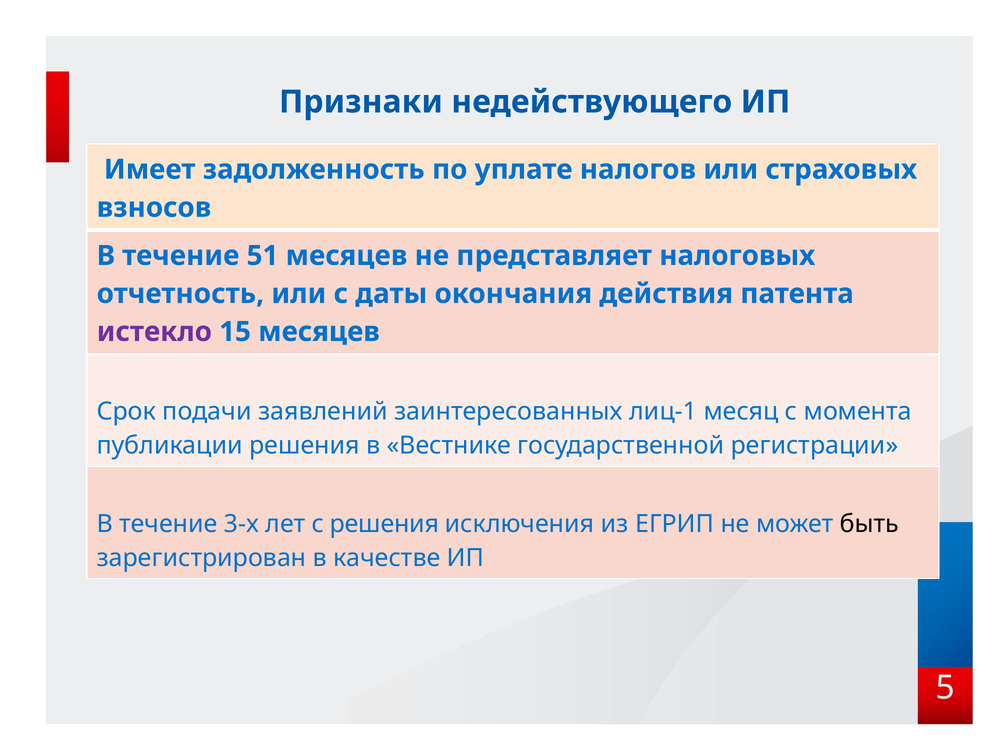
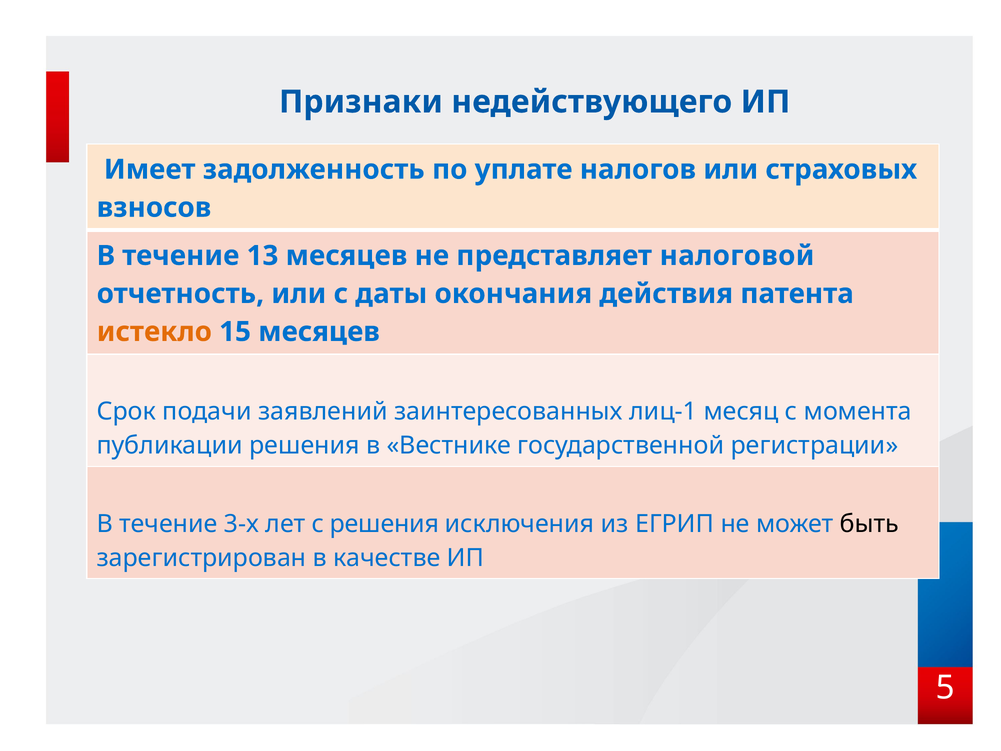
51: 51 -> 13
налоговых: налоговых -> налоговой
истекло colour: purple -> orange
